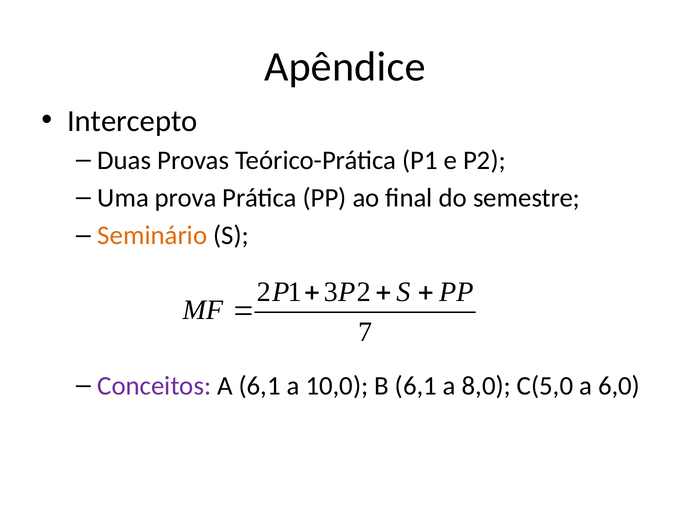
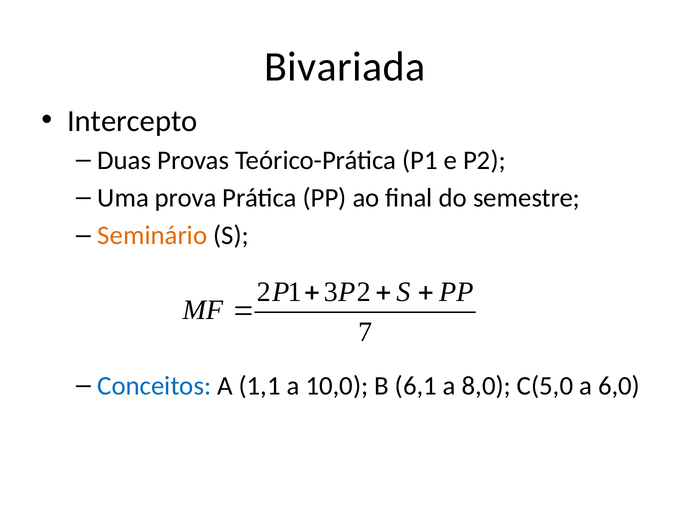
Apêndice: Apêndice -> Bivariada
Conceitos colour: purple -> blue
A 6,1: 6,1 -> 1,1
